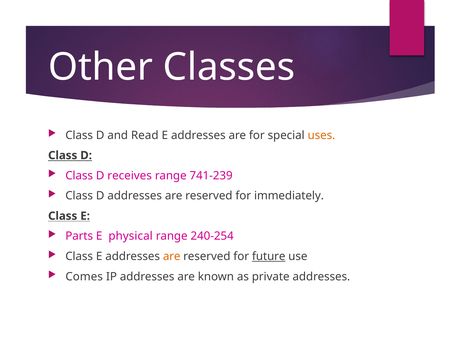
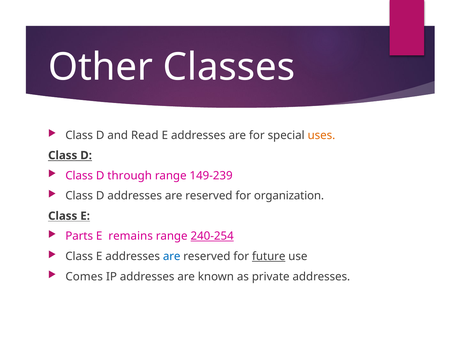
receives: receives -> through
741-239: 741-239 -> 149-239
immediately: immediately -> organization
physical: physical -> remains
240-254 underline: none -> present
are at (172, 256) colour: orange -> blue
